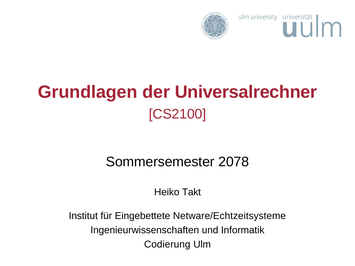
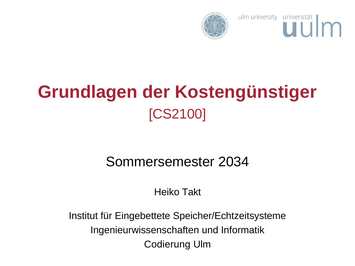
Universalrechner: Universalrechner -> Kostengünstiger
2078: 2078 -> 2034
Netware/Echtzeitsysteme: Netware/Echtzeitsysteme -> Speicher/Echtzeitsysteme
